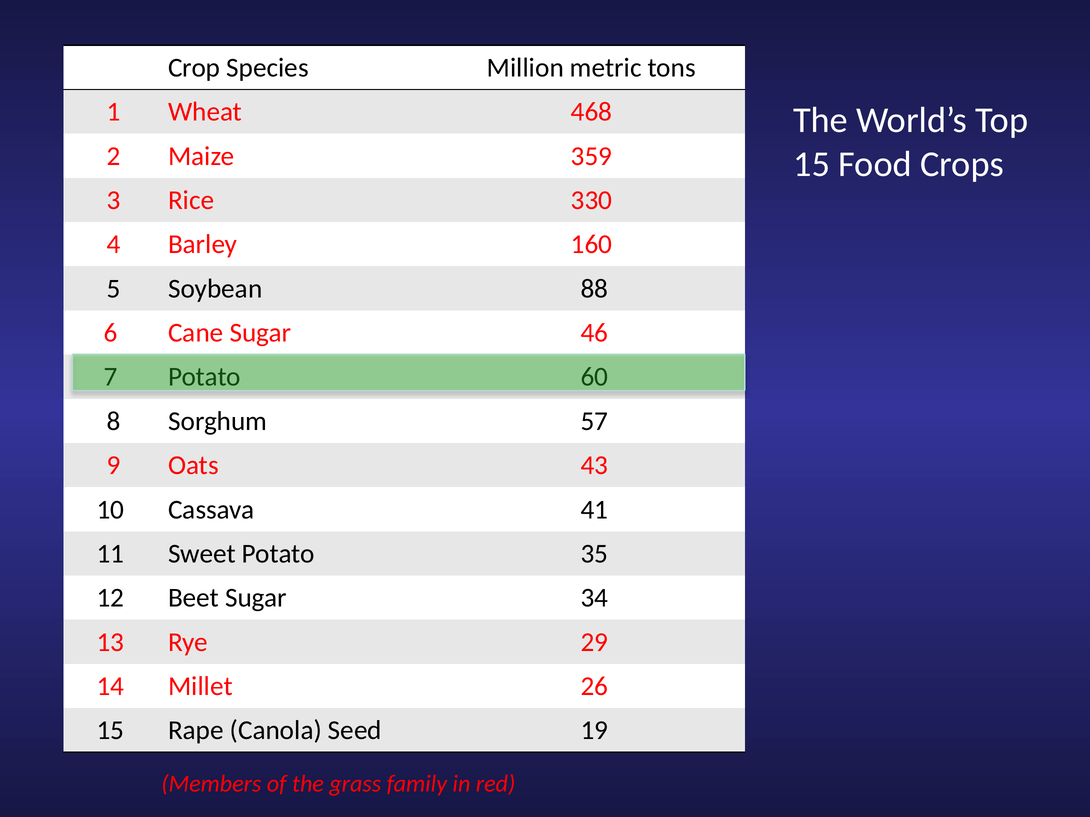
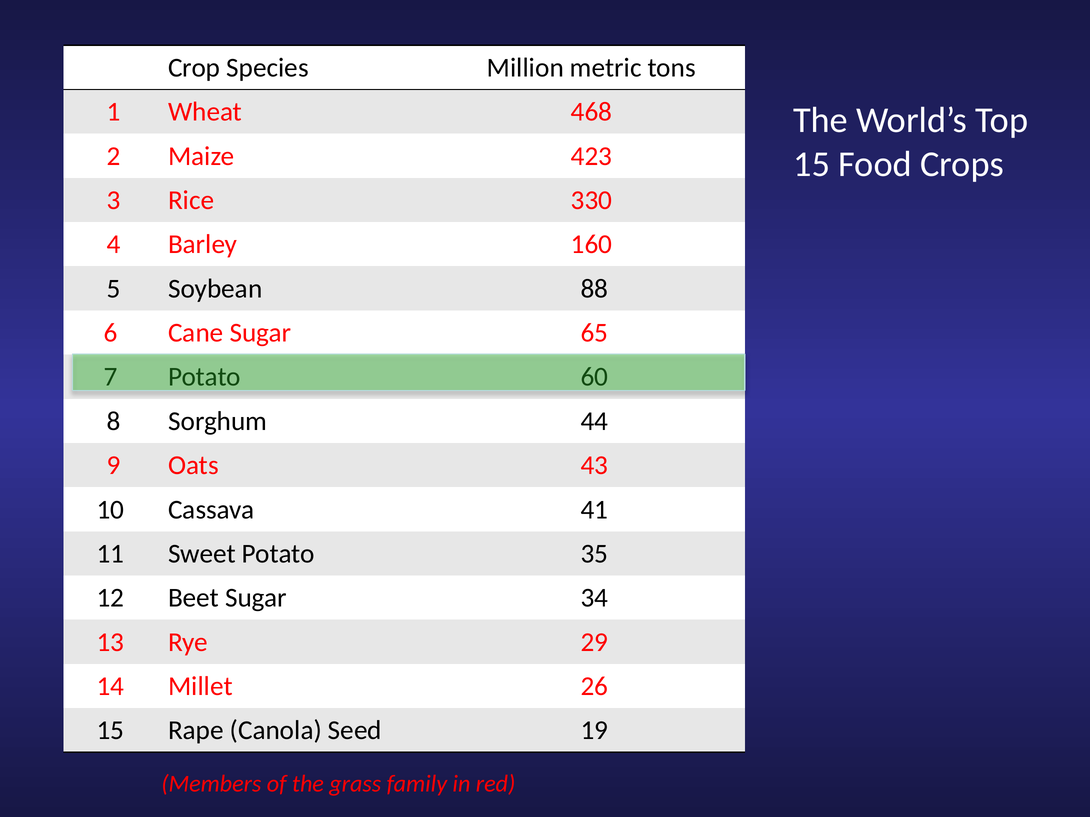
359: 359 -> 423
46: 46 -> 65
57: 57 -> 44
